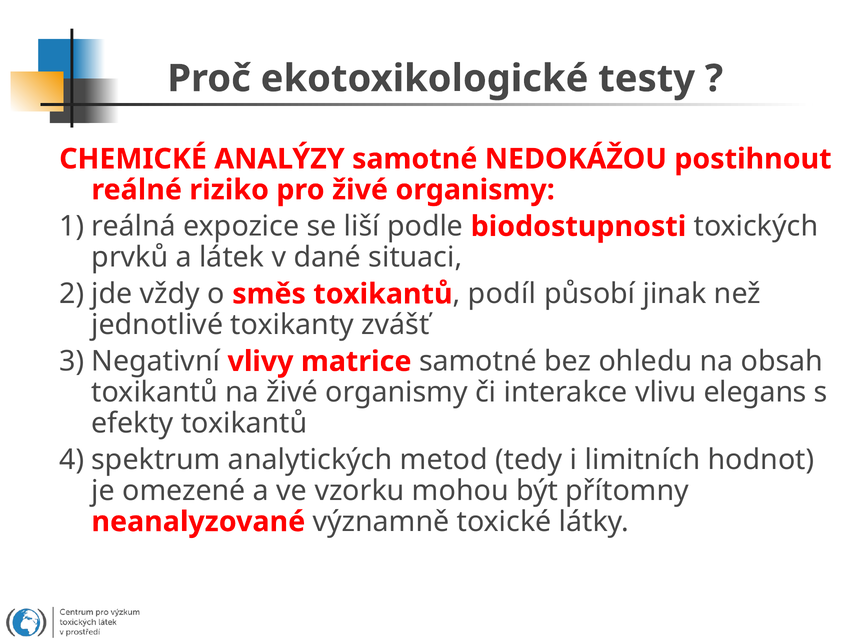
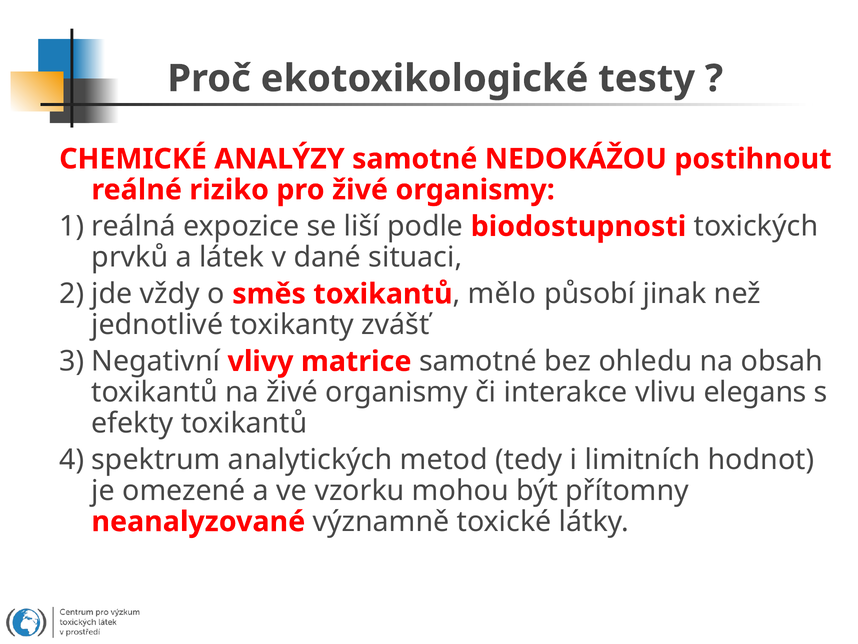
podíl: podíl -> mělo
